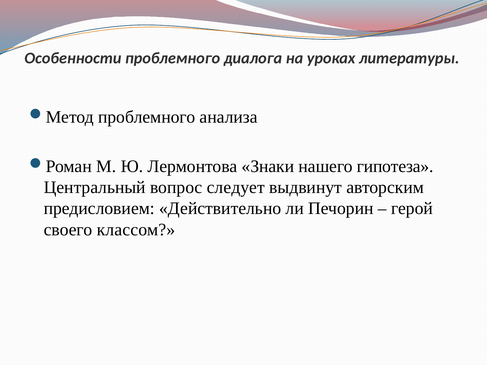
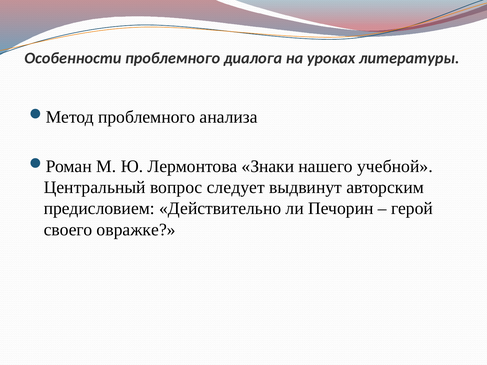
гипотеза: гипотеза -> учебной
классом: классом -> овражке
